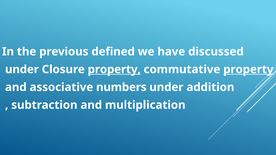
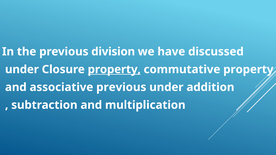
defined: defined -> division
property at (248, 70) underline: present -> none
associative numbers: numbers -> previous
